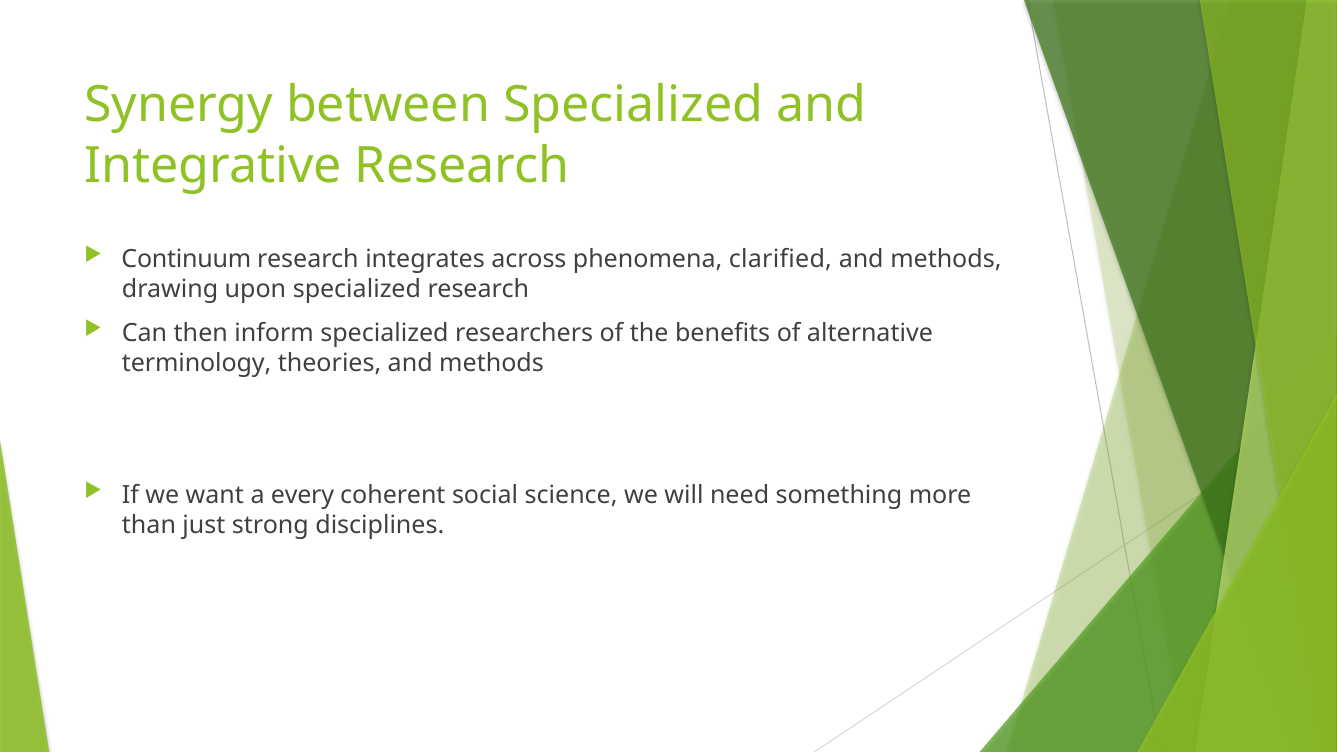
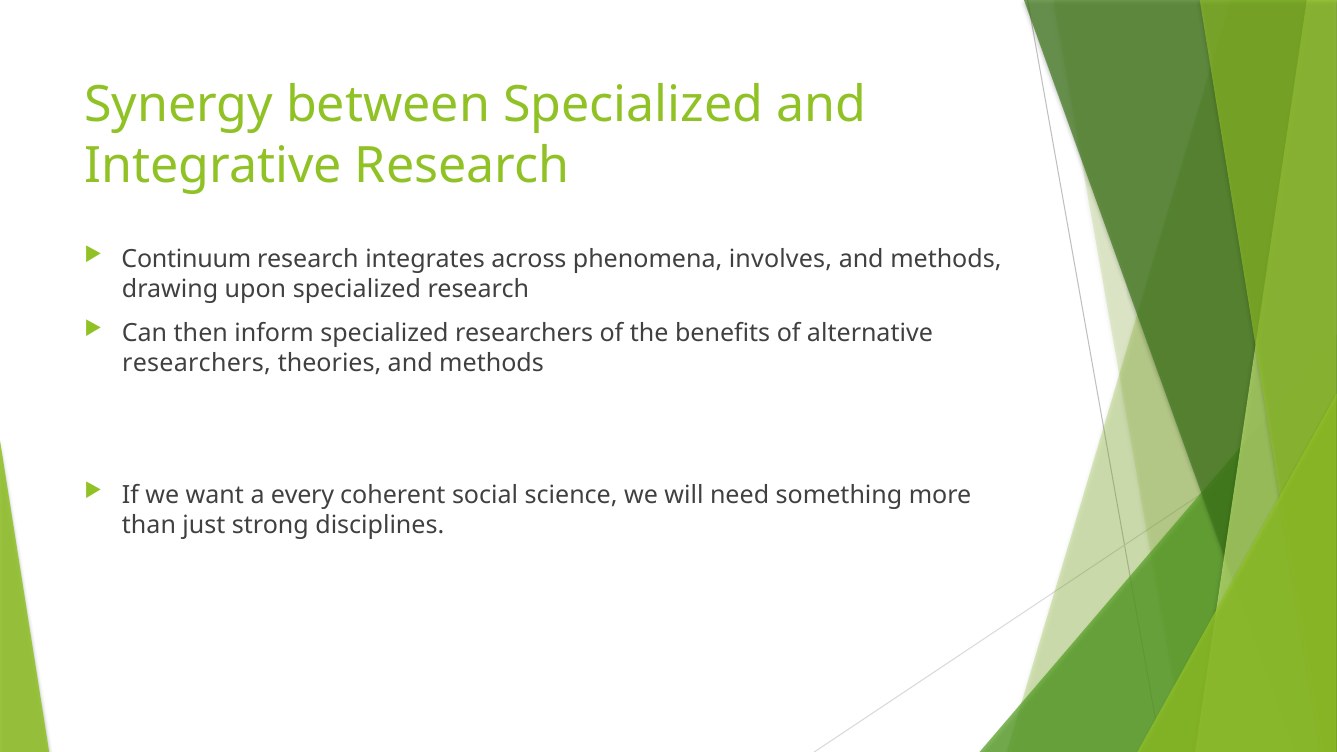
clarified: clarified -> involves
terminology at (197, 363): terminology -> researchers
